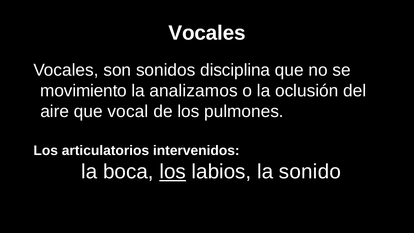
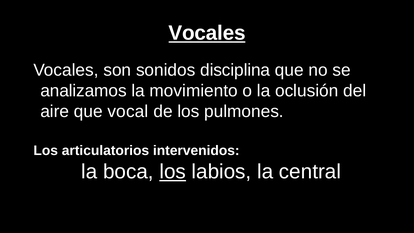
Vocales at (207, 33) underline: none -> present
movimiento: movimiento -> analizamos
analizamos: analizamos -> movimiento
sonido: sonido -> central
